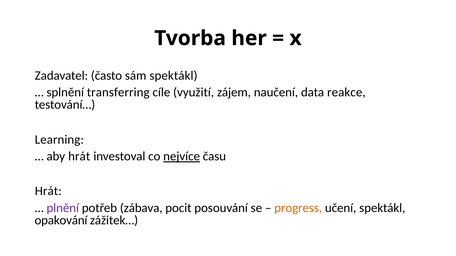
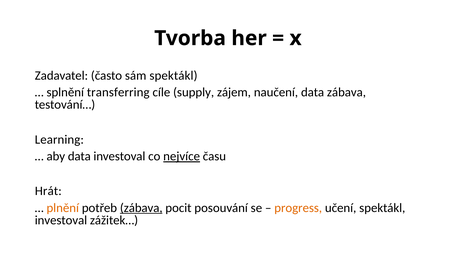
využití: využití -> supply
data reakce: reakce -> zábava
aby hrát: hrát -> data
plnění colour: purple -> orange
zábava at (141, 208) underline: none -> present
opakování at (61, 221): opakování -> investoval
